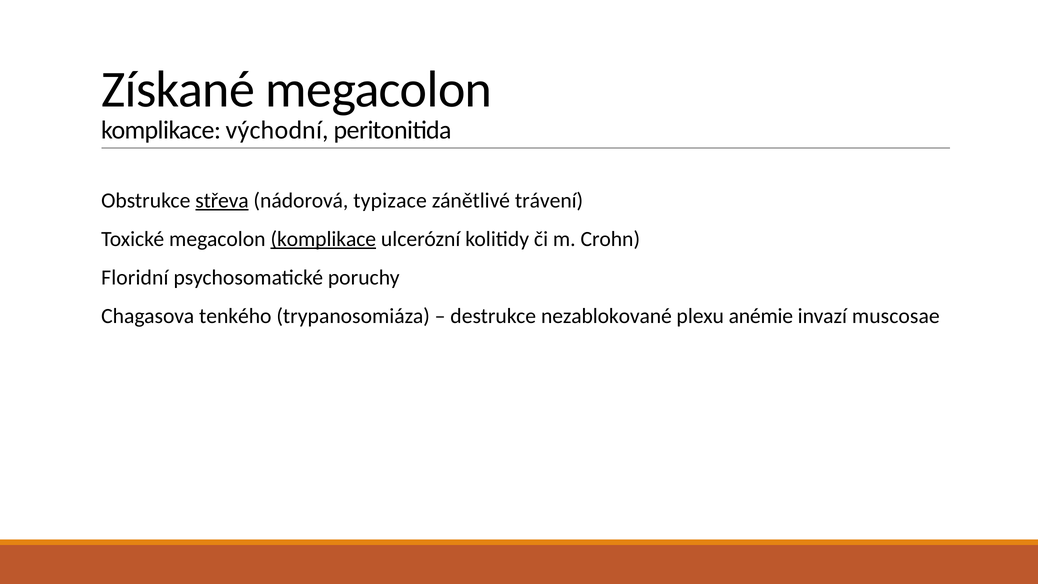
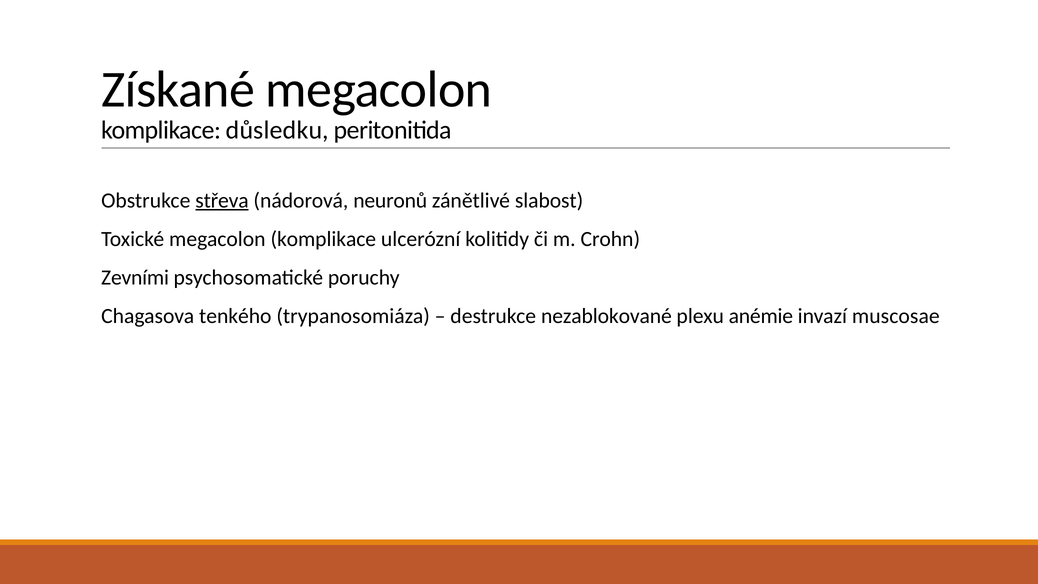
východní: východní -> důsledku
typizace: typizace -> neuronů
trávení: trávení -> slabost
komplikace at (323, 239) underline: present -> none
Floridní: Floridní -> Zevními
